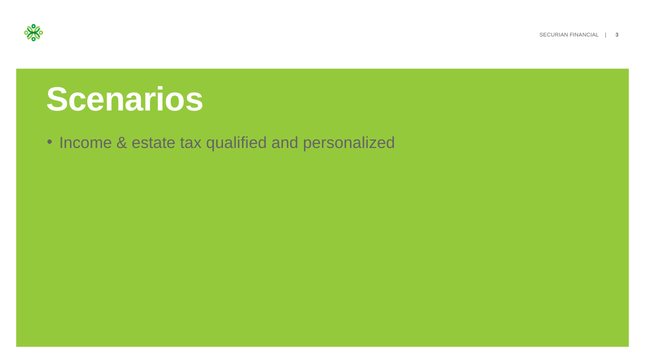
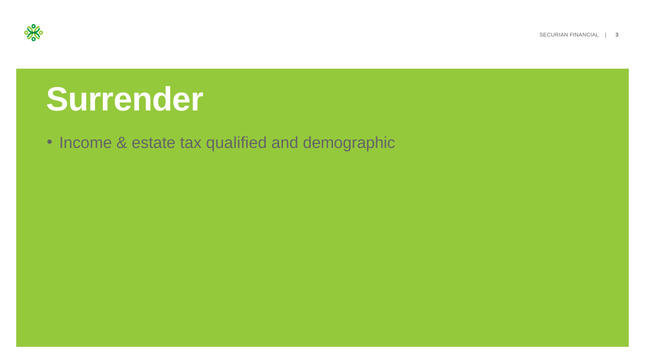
Scenarios: Scenarios -> Surrender
personalized: personalized -> demographic
